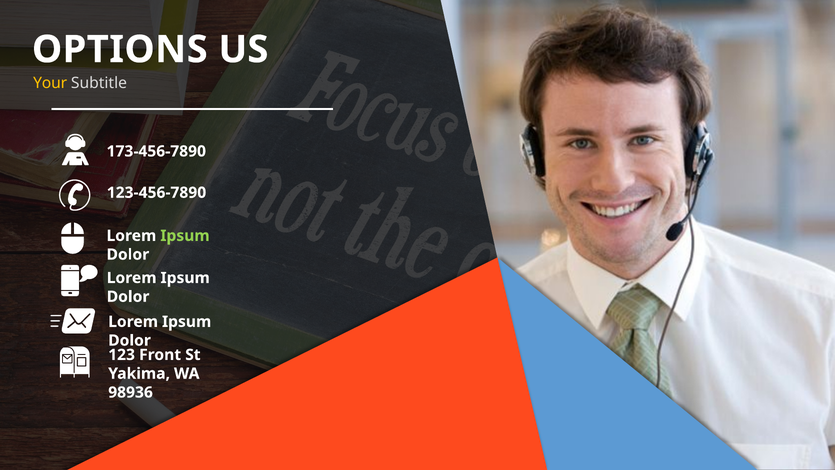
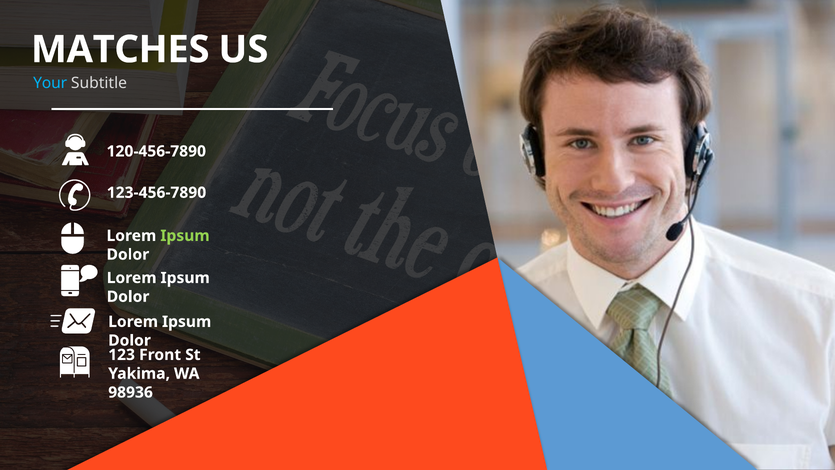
OPTIONS: OPTIONS -> MATCHES
Your colour: yellow -> light blue
173-456-7890: 173-456-7890 -> 120-456-7890
